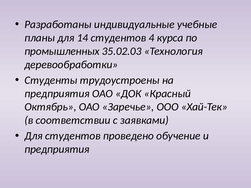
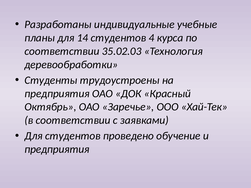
промышленных at (62, 51): промышленных -> соответствии
